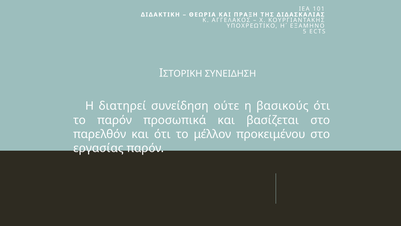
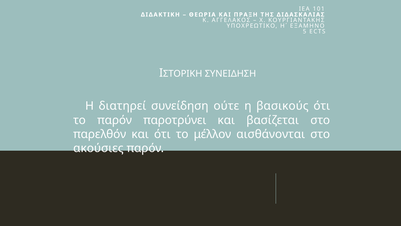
προσωπικά: προσωπικά -> παροτρύνει
προκειμένου: προκειμένου -> αισθάνονται
εργασίας: εργασίας -> ακούσιες
